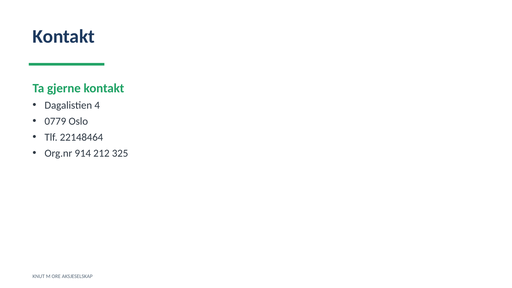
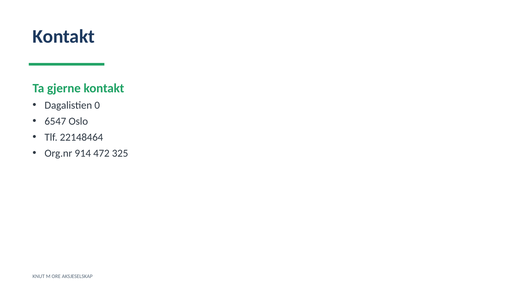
4: 4 -> 0
0779: 0779 -> 6547
212: 212 -> 472
